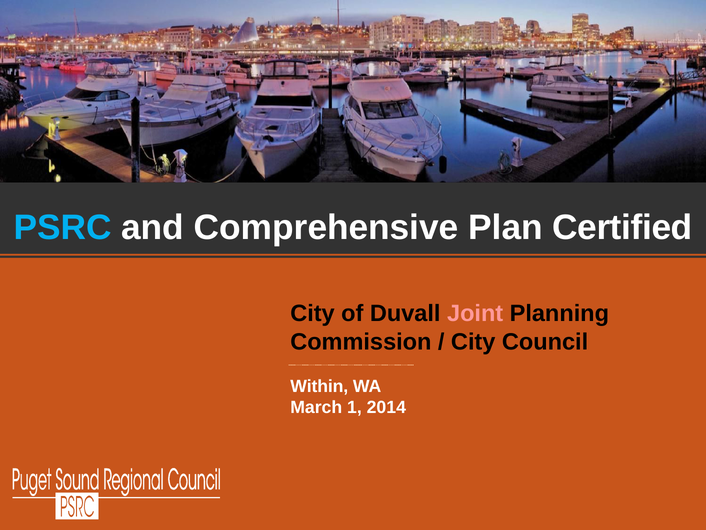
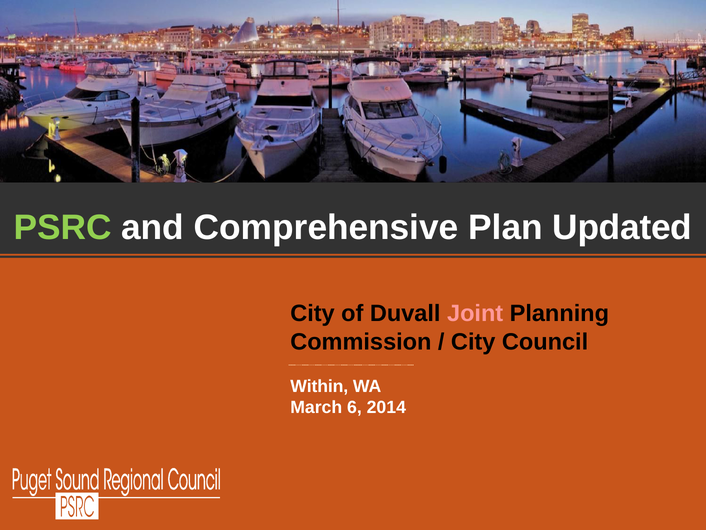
PSRC colour: light blue -> light green
Certified: Certified -> Updated
March 1: 1 -> 6
